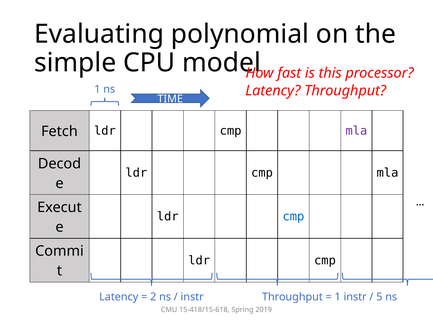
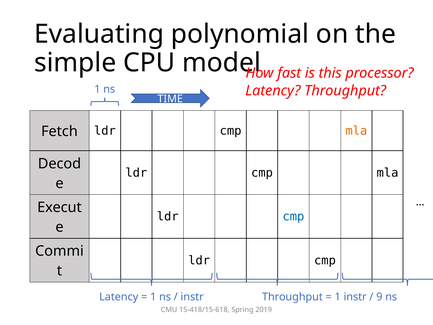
mla at (356, 131) colour: purple -> orange
2 at (153, 297): 2 -> 1
5: 5 -> 9
